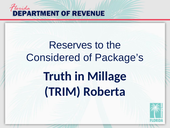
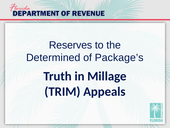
Considered: Considered -> Determined
Roberta: Roberta -> Appeals
